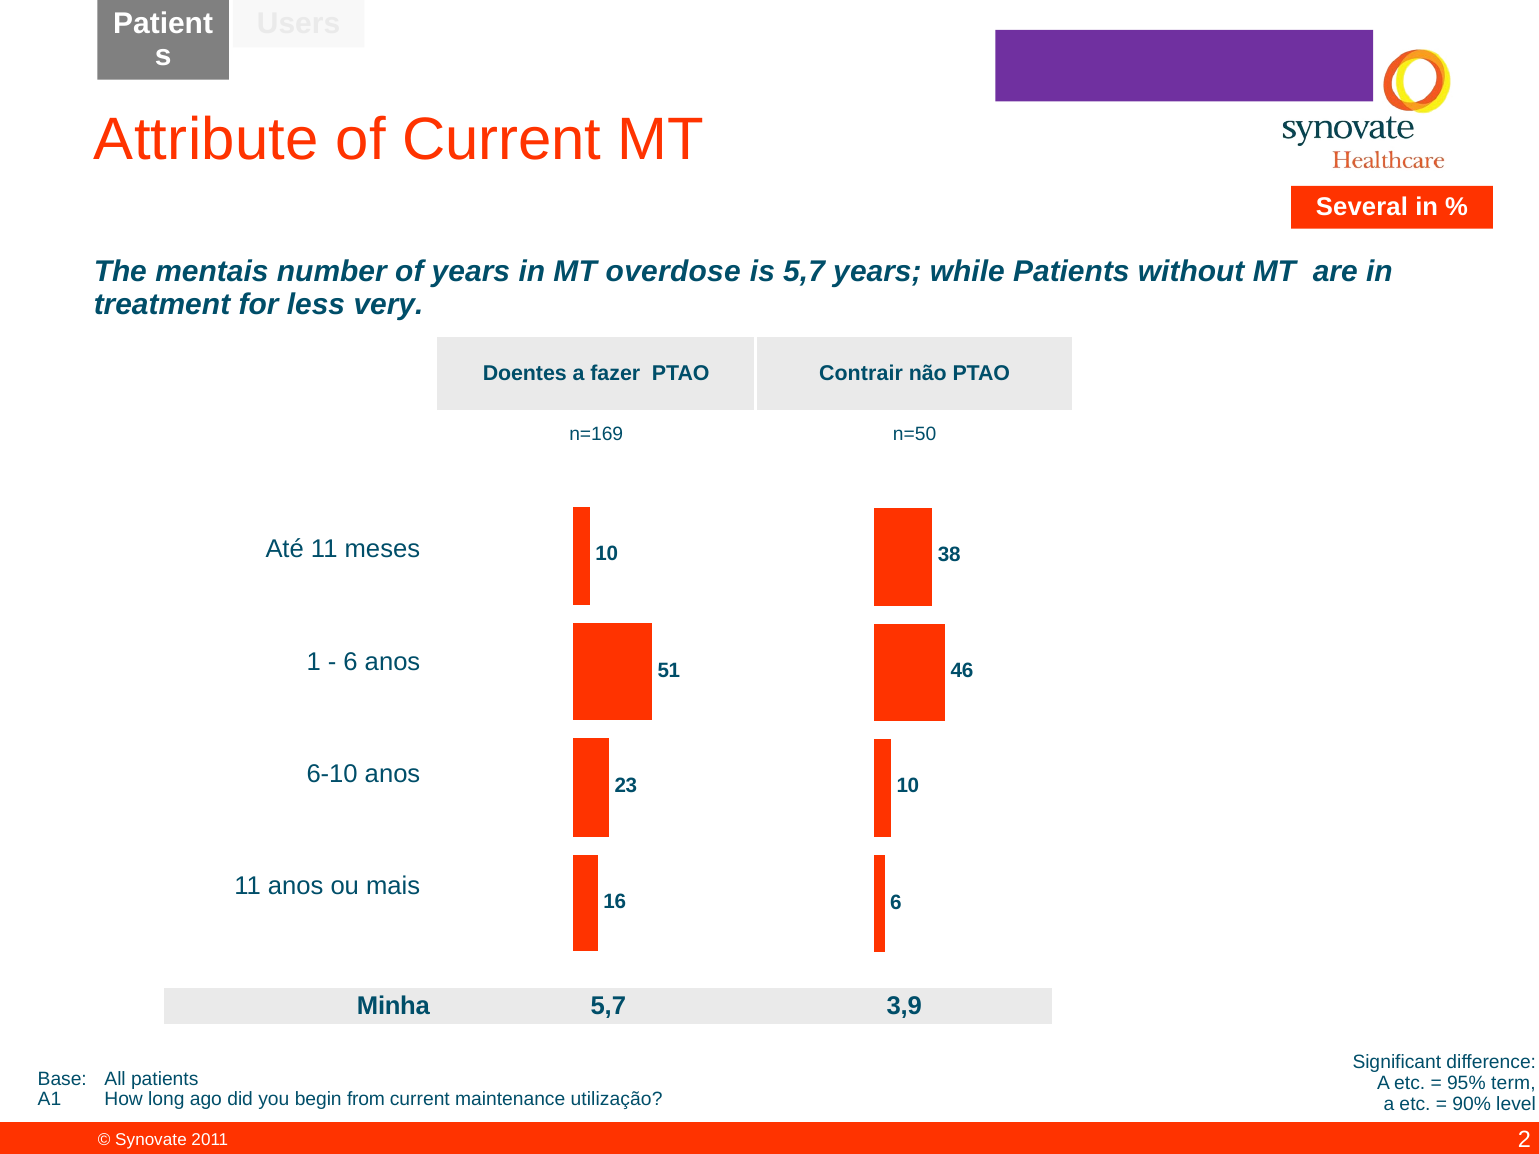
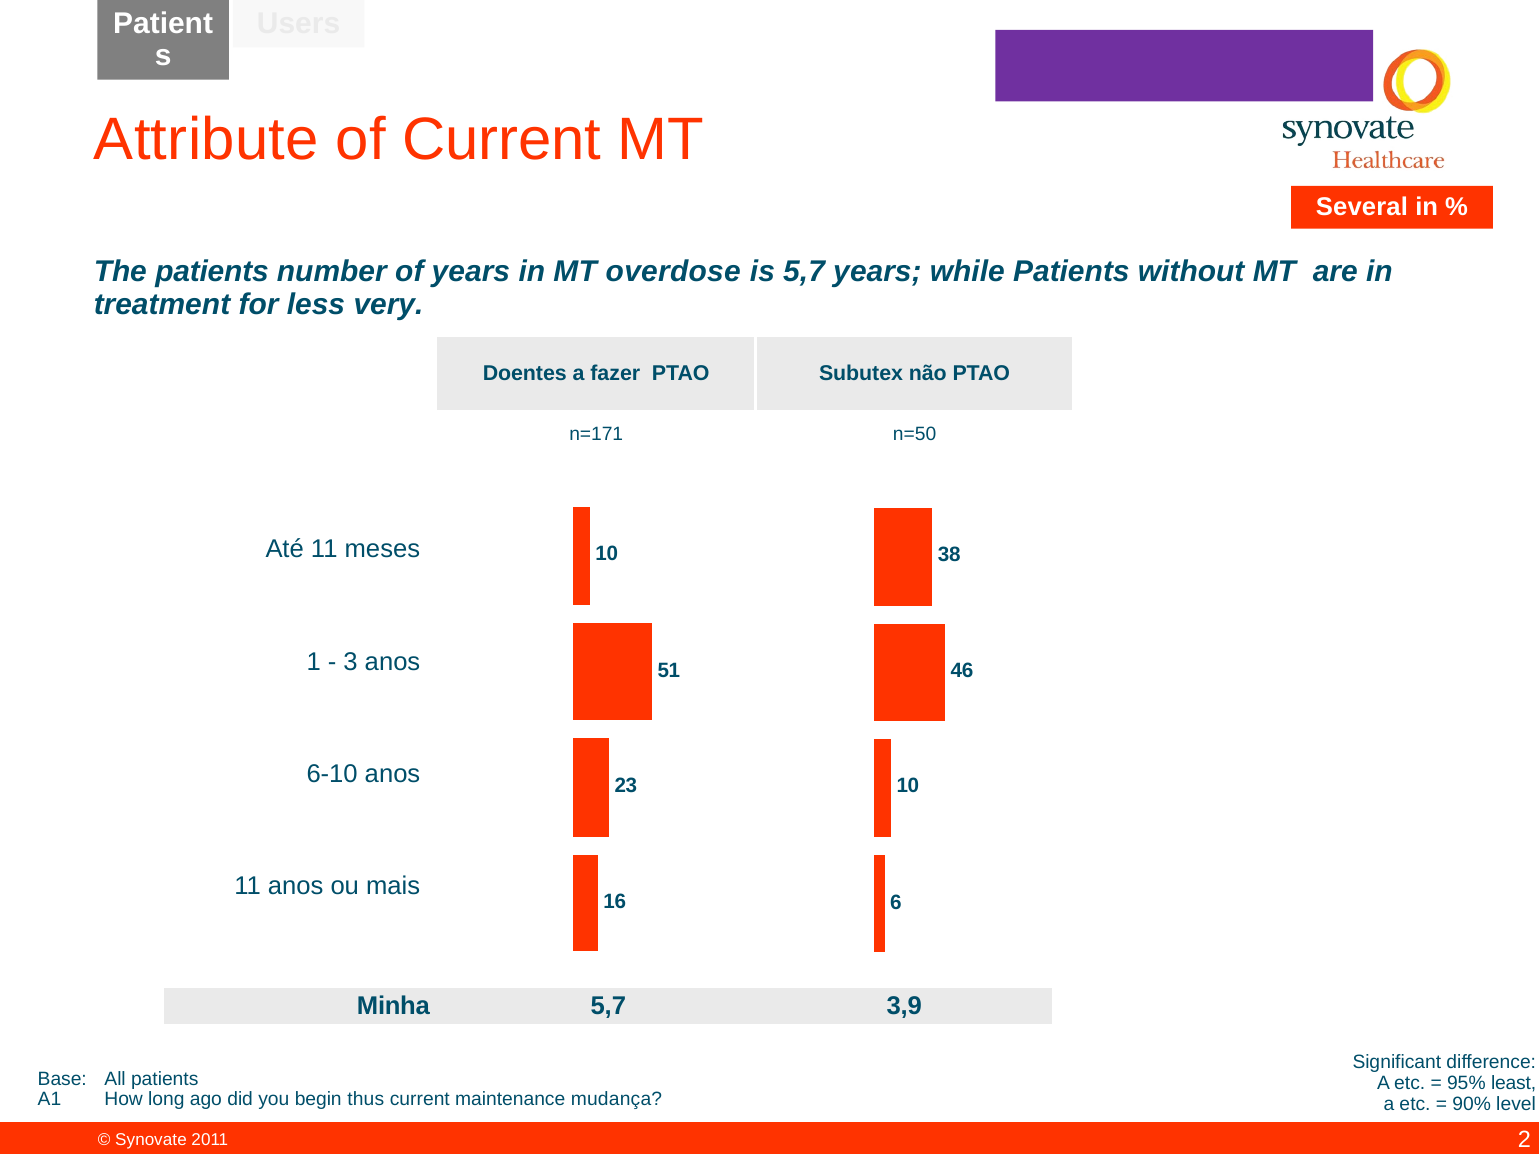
The mentais: mentais -> patients
Contrair: Contrair -> Subutex
n=169: n=169 -> n=171
6 at (351, 662): 6 -> 3
term: term -> least
from: from -> thus
utilização: utilização -> mudança
